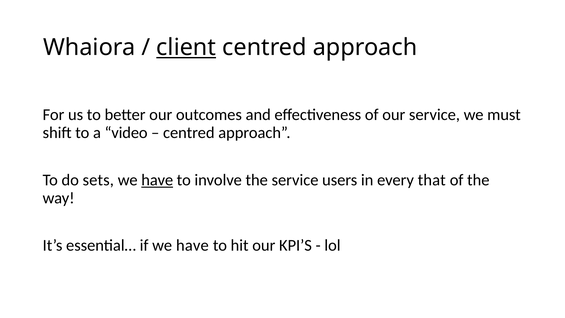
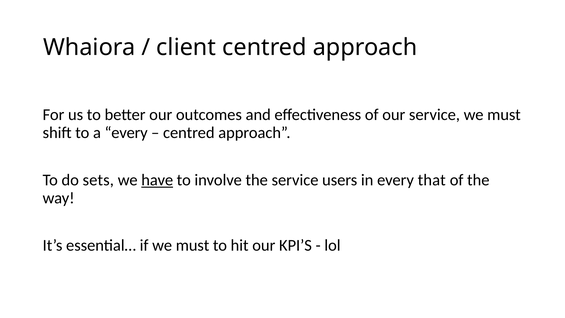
client underline: present -> none
a video: video -> every
if we have: have -> must
